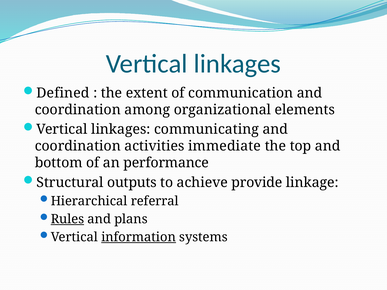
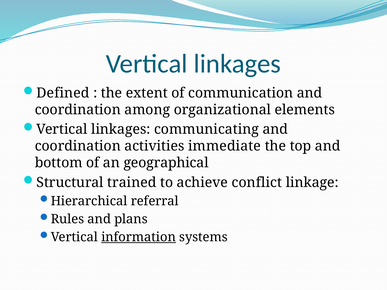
performance: performance -> geographical
outputs: outputs -> trained
provide: provide -> conflict
Rules underline: present -> none
